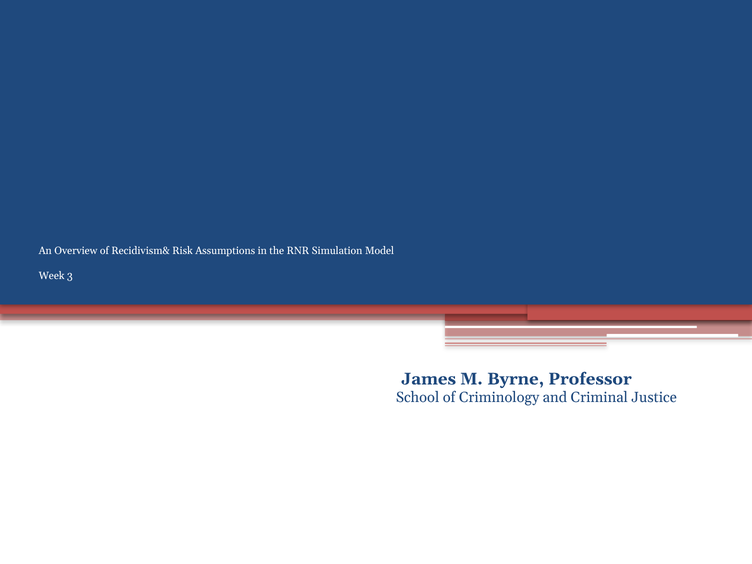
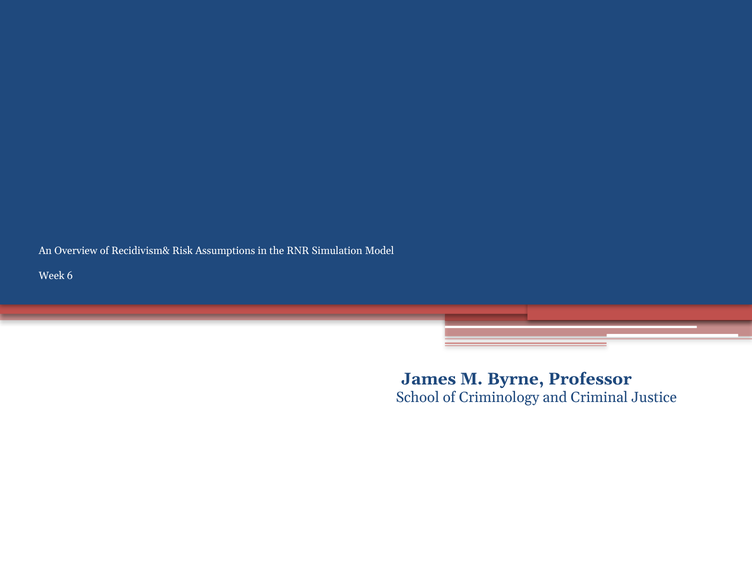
3: 3 -> 6
